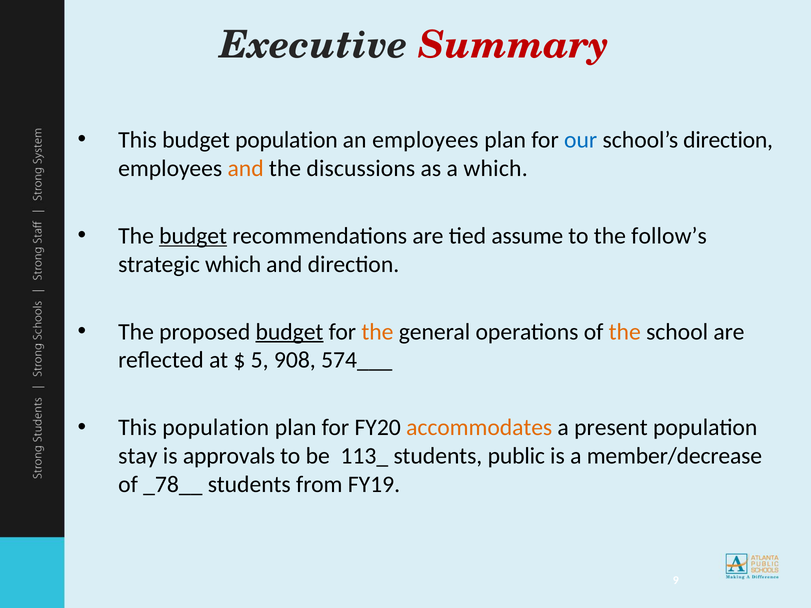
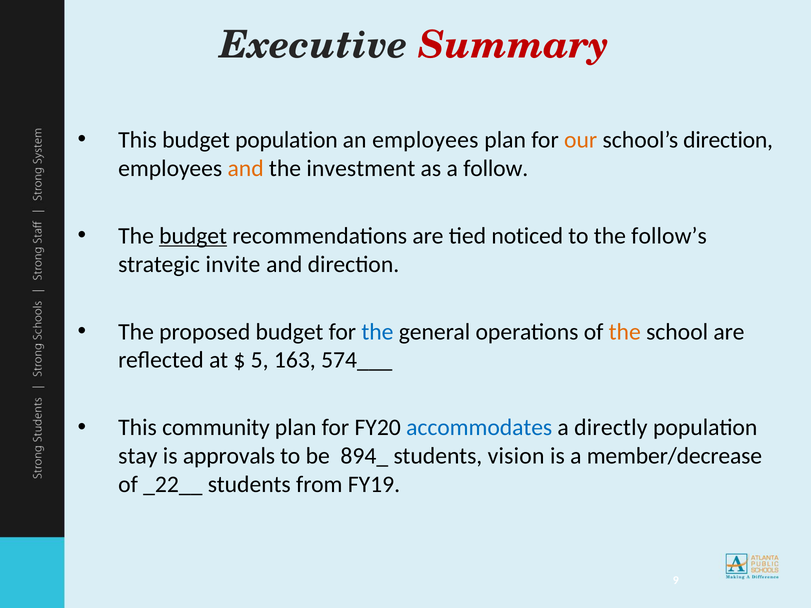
our colour: blue -> orange
discussions: discussions -> investment
a which: which -> follow
assume: assume -> noticed
strategic which: which -> invite
budget at (289, 332) underline: present -> none
the at (377, 332) colour: orange -> blue
908: 908 -> 163
This population: population -> community
accommodates colour: orange -> blue
present: present -> directly
113_: 113_ -> 894_
public: public -> vision
_78__: _78__ -> _22__
